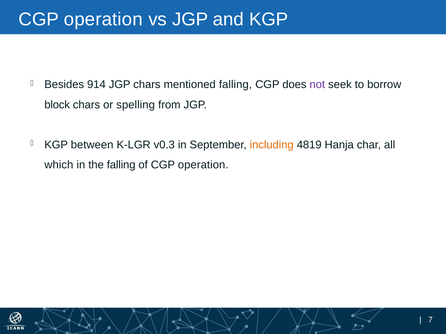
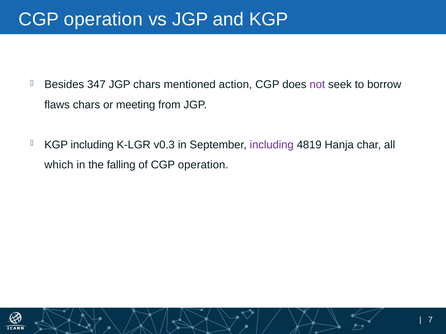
914: 914 -> 347
mentioned falling: falling -> action
block: block -> flaws
spelling: spelling -> meeting
KGP between: between -> including
including at (272, 145) colour: orange -> purple
